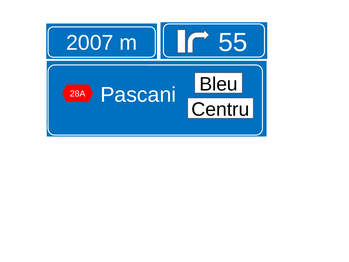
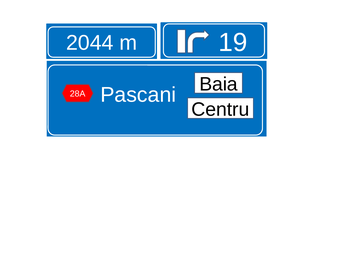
2007: 2007 -> 2044
55: 55 -> 19
Bleu: Bleu -> Baia
